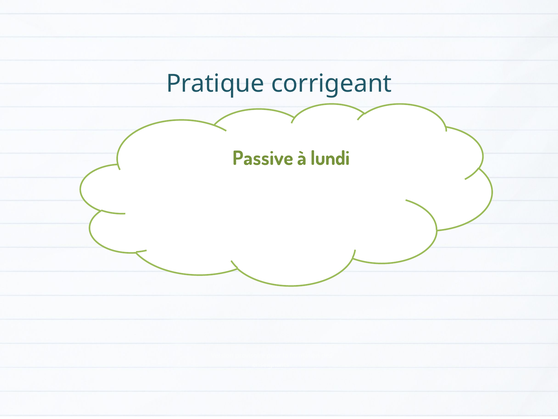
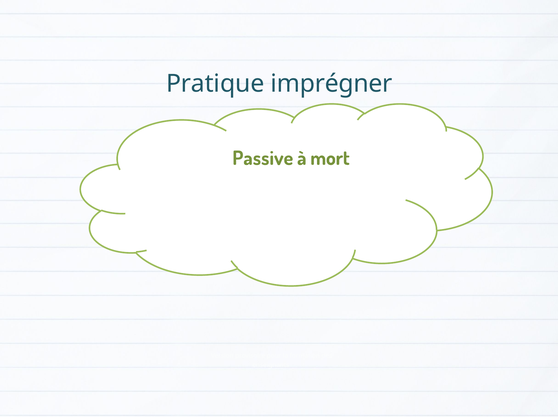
corrigeant: corrigeant -> imprégner
lundi: lundi -> mort
